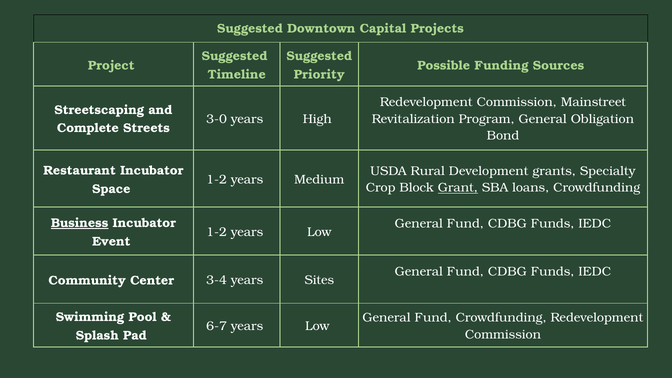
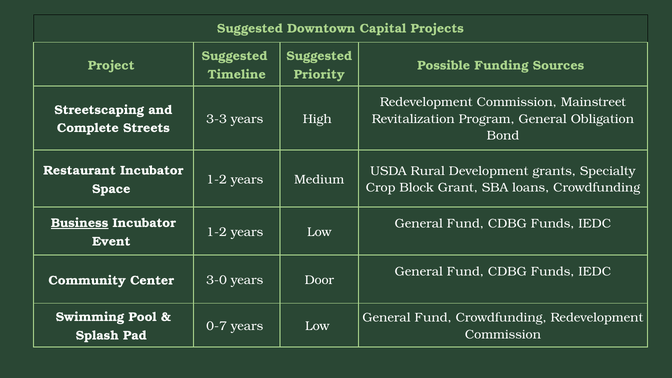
3-0: 3-0 -> 3-3
Grant underline: present -> none
3-4: 3-4 -> 3-0
Sites: Sites -> Door
6-7: 6-7 -> 0-7
